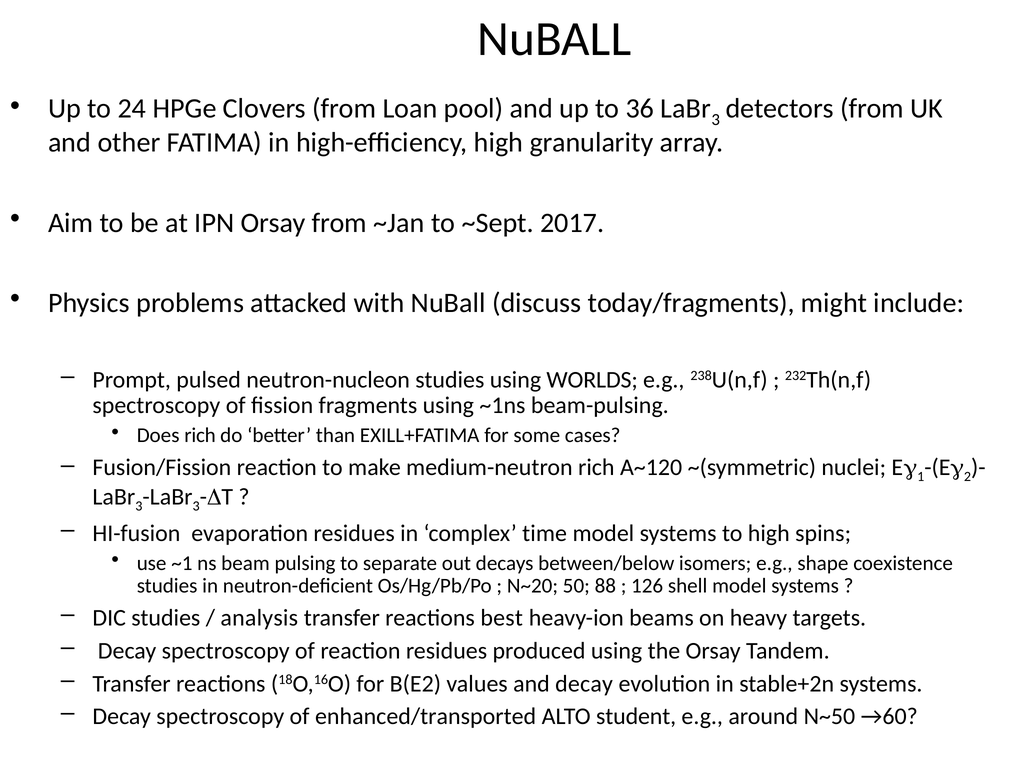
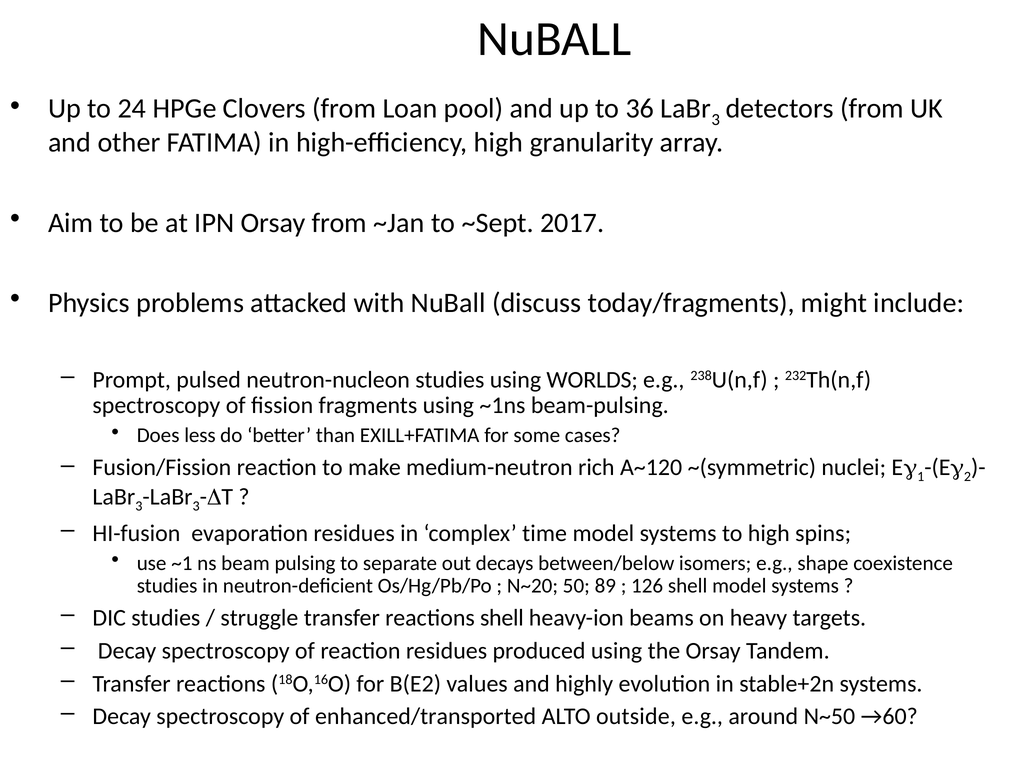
Does rich: rich -> less
88: 88 -> 89
analysis: analysis -> struggle
reactions best: best -> shell
and decay: decay -> highly
student: student -> outside
